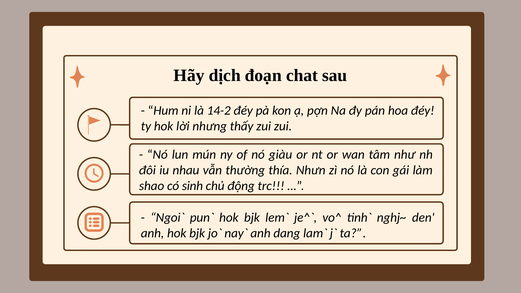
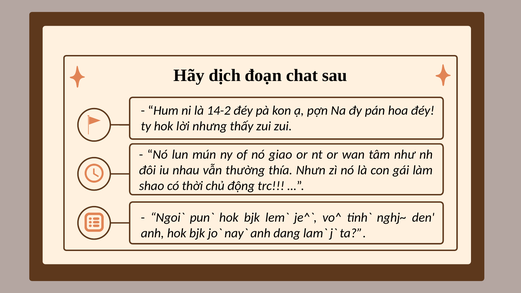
giàu: giàu -> giao
sinh: sinh -> thời
